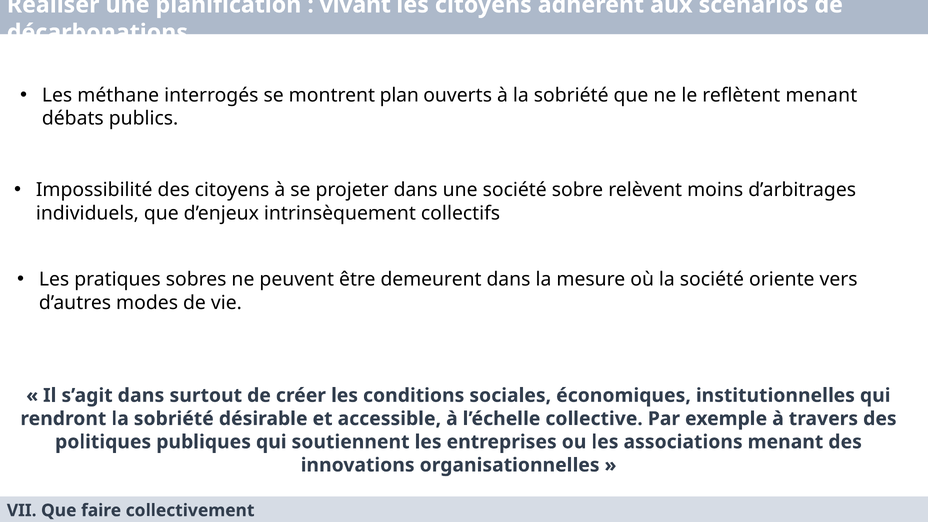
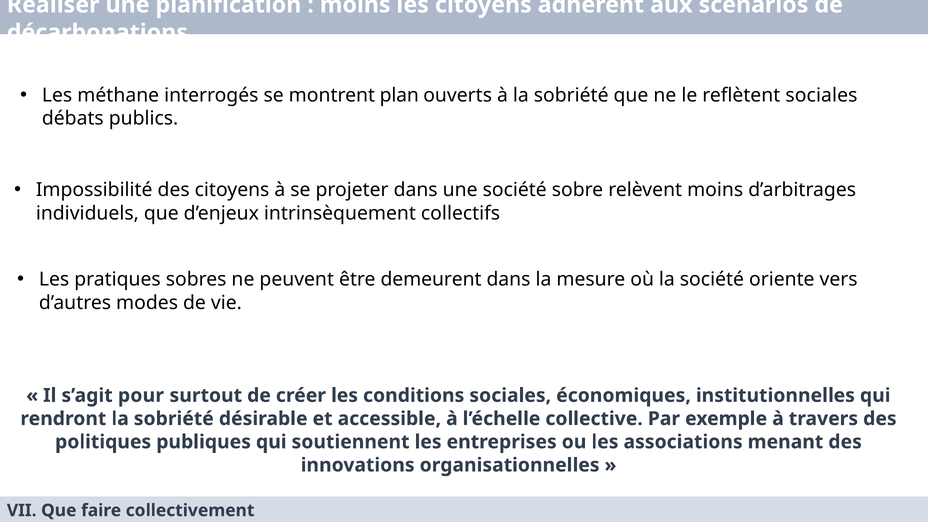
vivant at (355, 5): vivant -> moins
reflètent menant: menant -> sociales
s’agit dans: dans -> pour
